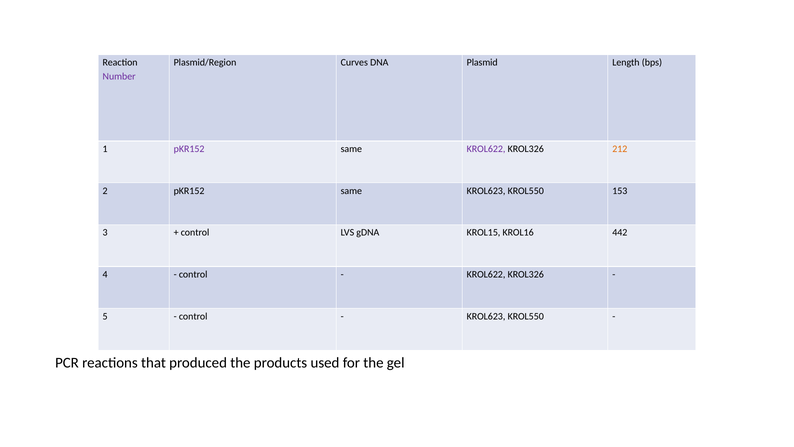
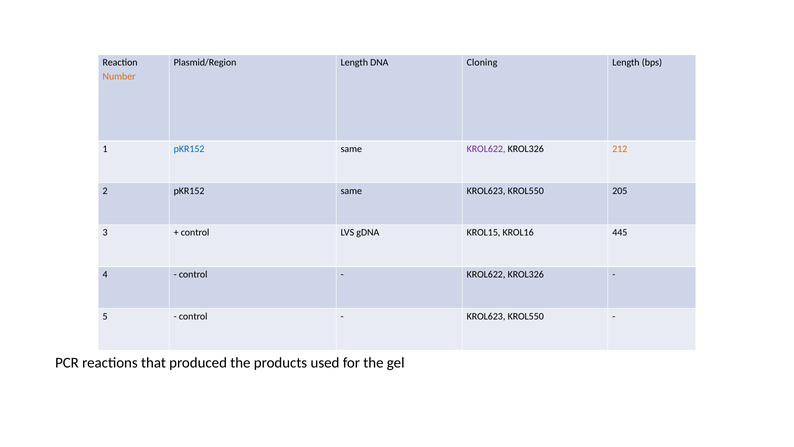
Plasmid/Region Curves: Curves -> Length
Plasmid: Plasmid -> Cloning
Number colour: purple -> orange
pKR152 at (189, 149) colour: purple -> blue
153: 153 -> 205
442: 442 -> 445
